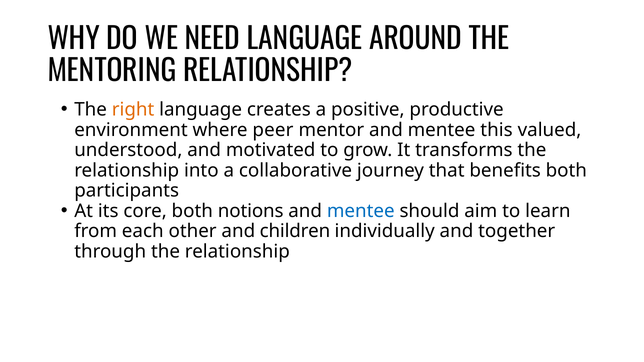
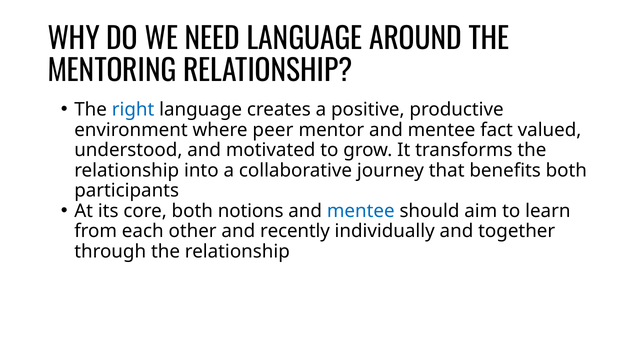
right colour: orange -> blue
this: this -> fact
children: children -> recently
